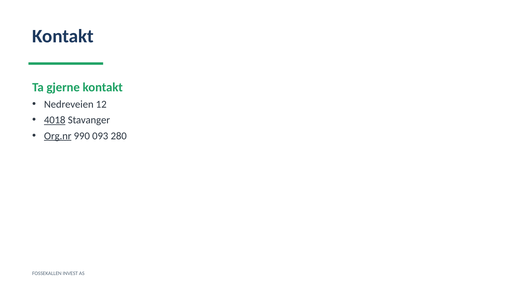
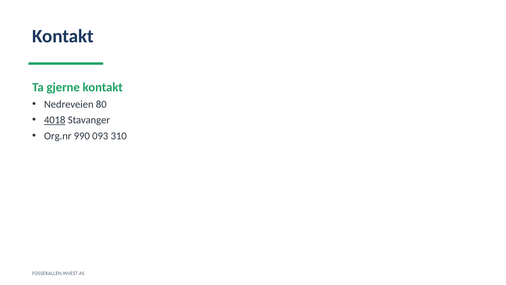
12: 12 -> 80
Org.nr underline: present -> none
280: 280 -> 310
